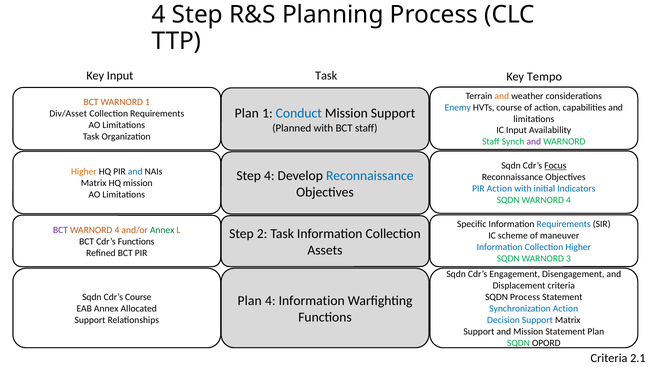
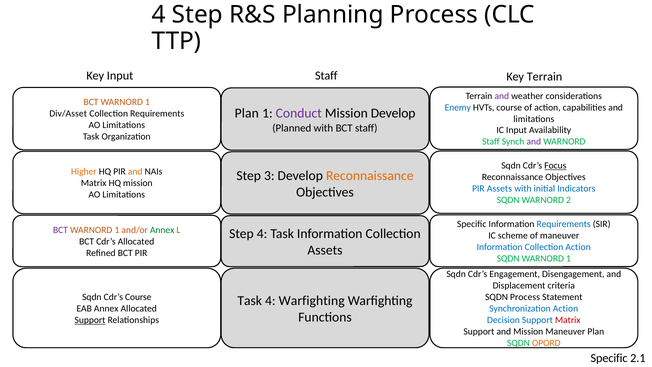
Input Task: Task -> Staff
Key Tempo: Tempo -> Terrain
and at (502, 96) colour: orange -> purple
Conduct colour: blue -> purple
Mission Support: Support -> Develop
and at (135, 172) colour: blue -> orange
Step 4: 4 -> 3
Reconnaissance at (370, 176) colour: blue -> orange
PIR Action: Action -> Assets
SQDN WARNORD 4: 4 -> 2
4 at (117, 230): 4 -> 1
Step 2: 2 -> 4
Cdr’s Functions: Functions -> Allocated
Collection Higher: Higher -> Action
SQDN WARNORD 3: 3 -> 1
Plan at (250, 301): Plan -> Task
4 Information: Information -> Warfighting
Support at (90, 320) underline: none -> present
Matrix at (568, 320) colour: black -> red
Mission Statement: Statement -> Maneuver
OPORD colour: black -> orange
Criteria at (609, 358): Criteria -> Specific
